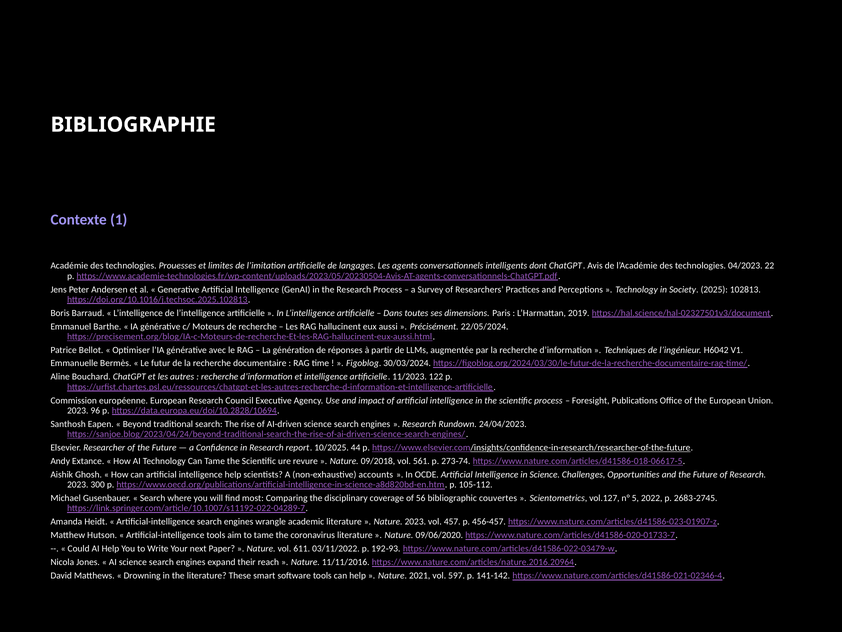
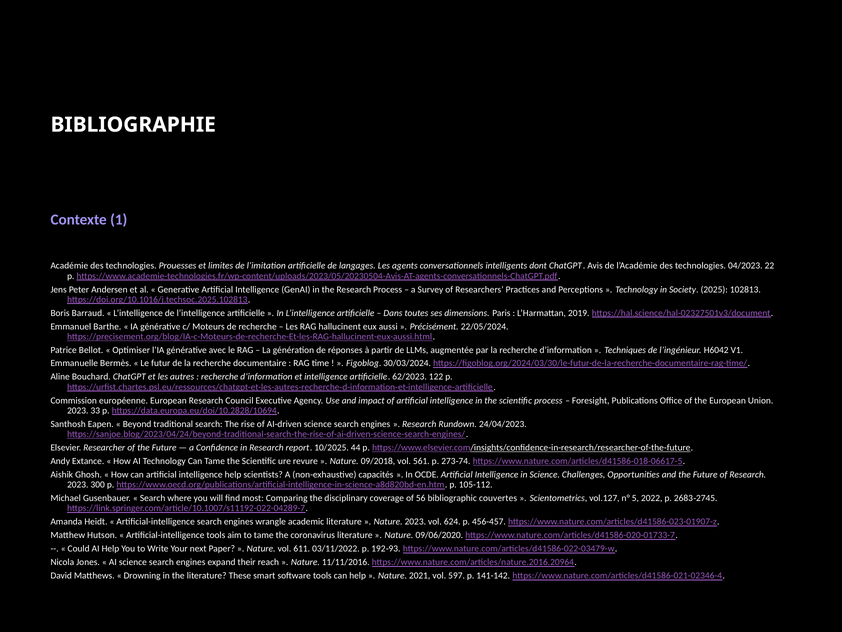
11/2023: 11/2023 -> 62/2023
96: 96 -> 33
accounts: accounts -> capacités
457: 457 -> 624
